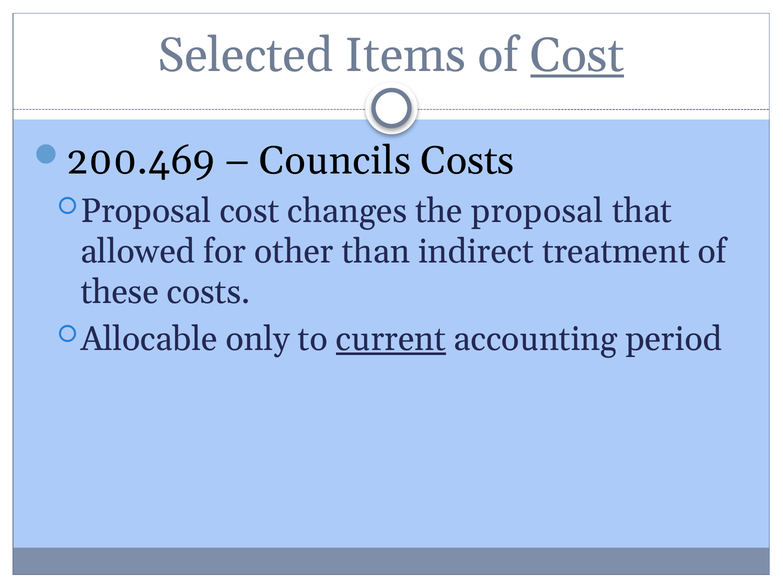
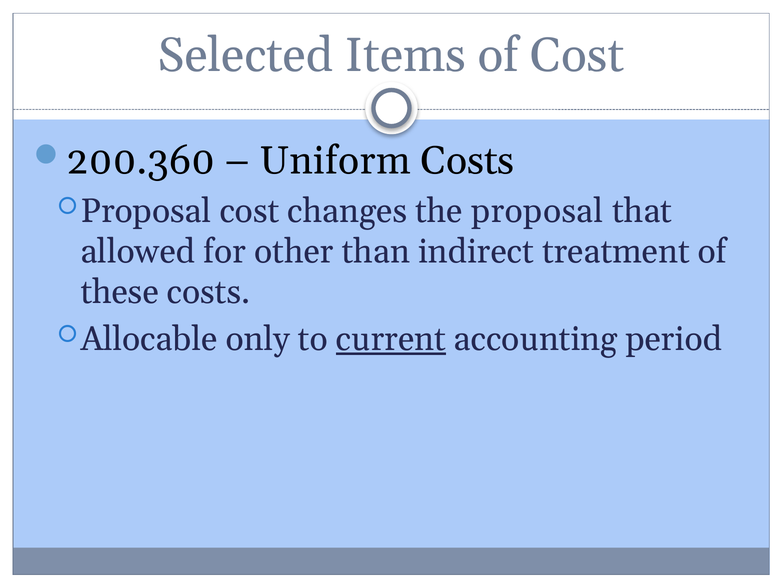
Cost at (577, 55) underline: present -> none
200.469: 200.469 -> 200.360
Councils: Councils -> Uniform
